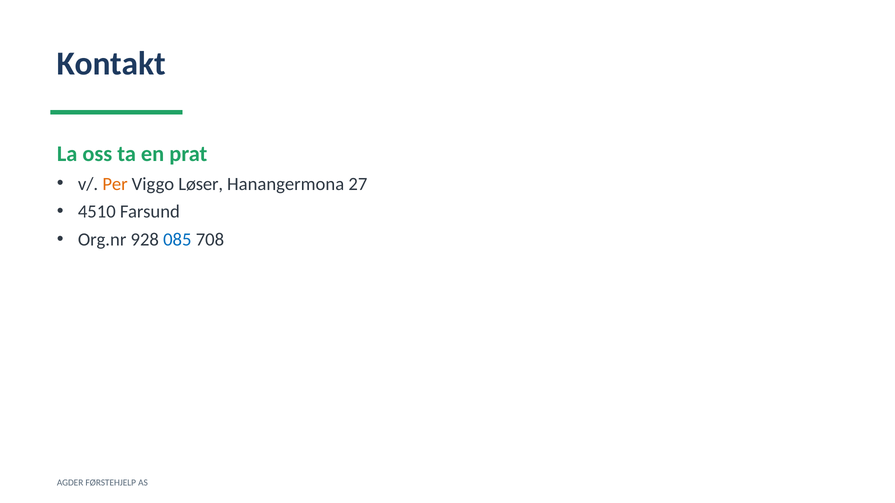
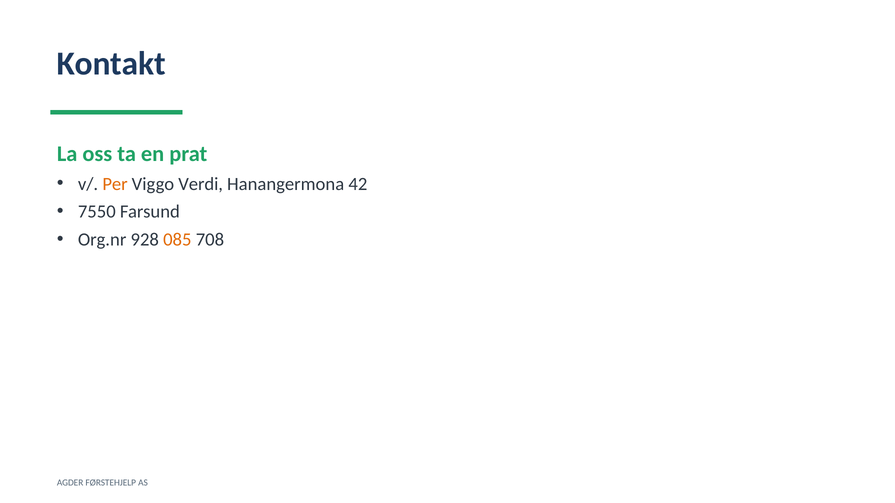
Løser: Løser -> Verdi
27: 27 -> 42
4510: 4510 -> 7550
085 colour: blue -> orange
